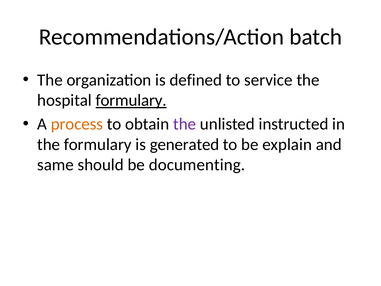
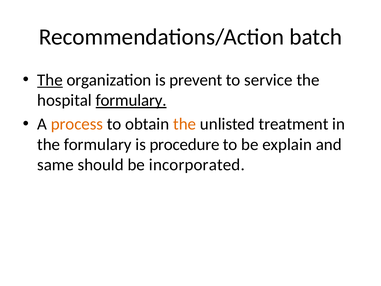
The at (50, 80) underline: none -> present
defined: defined -> prevent
the at (185, 124) colour: purple -> orange
instructed: instructed -> treatment
generated: generated -> procedure
documenting: documenting -> incorporated
